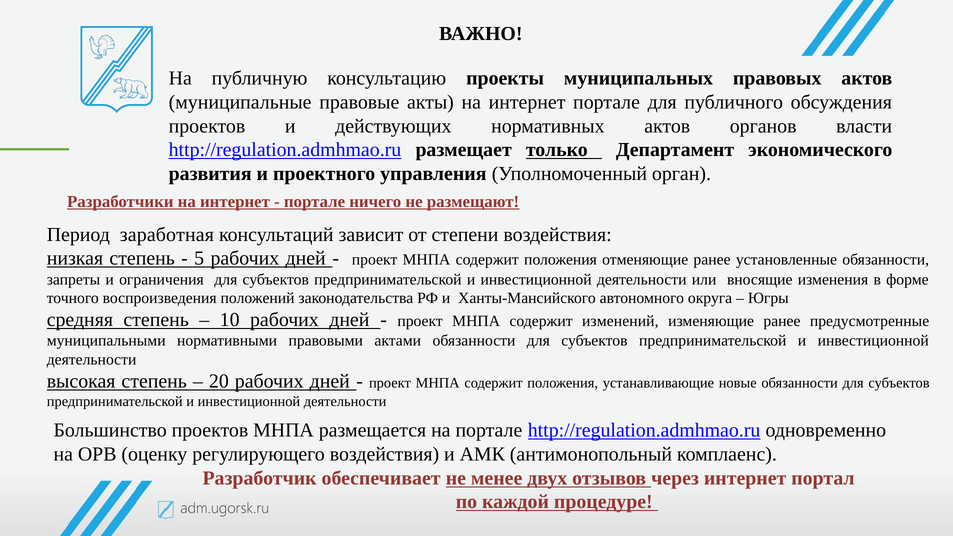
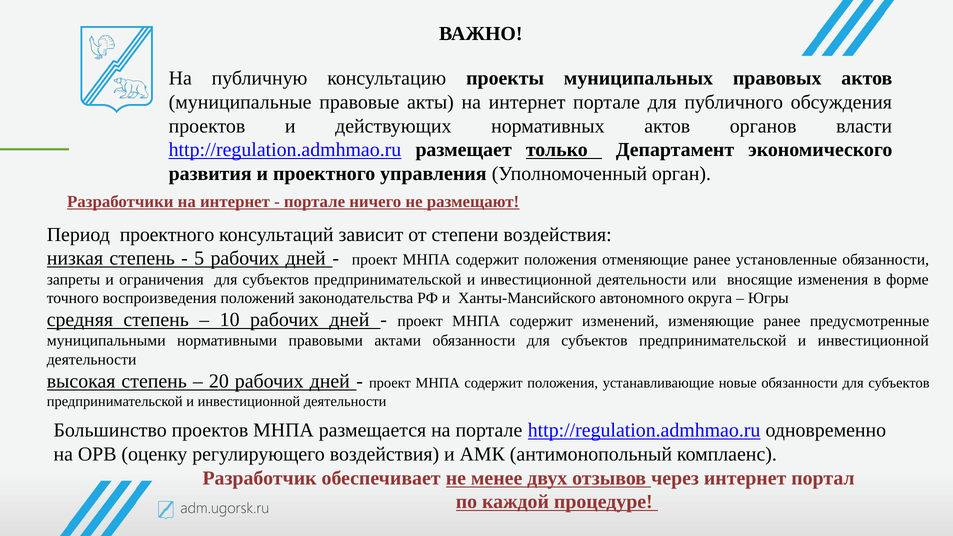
Период заработная: заработная -> проектного
